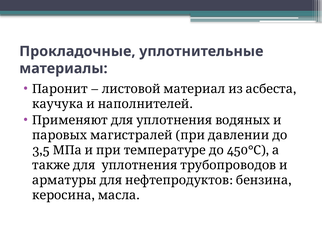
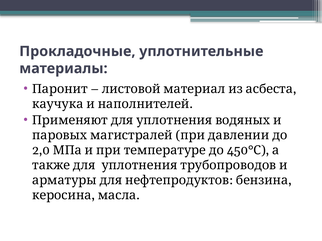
3,5: 3,5 -> 2,0
